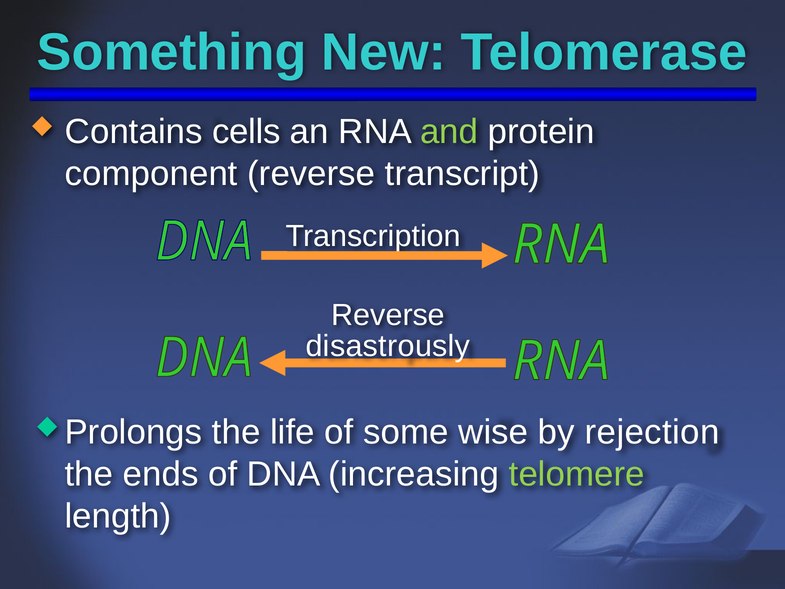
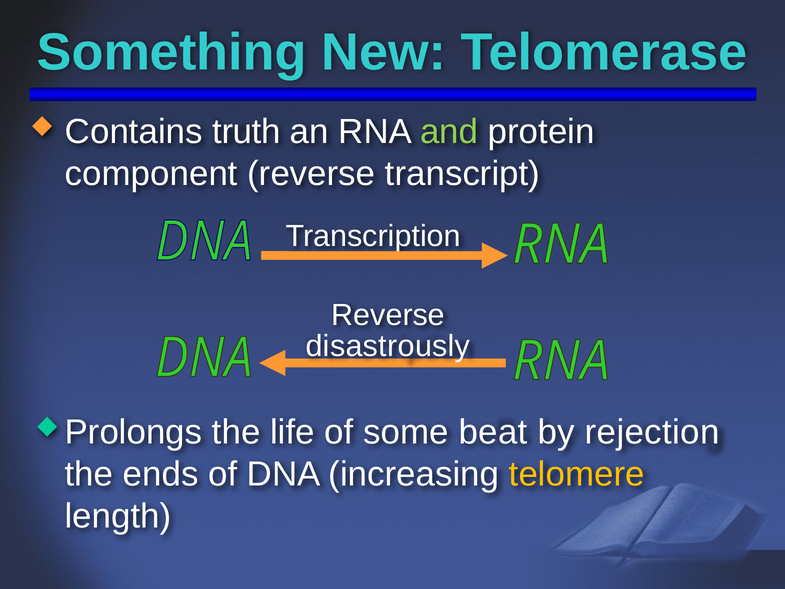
cells: cells -> truth
wise: wise -> beat
telomere colour: light green -> yellow
